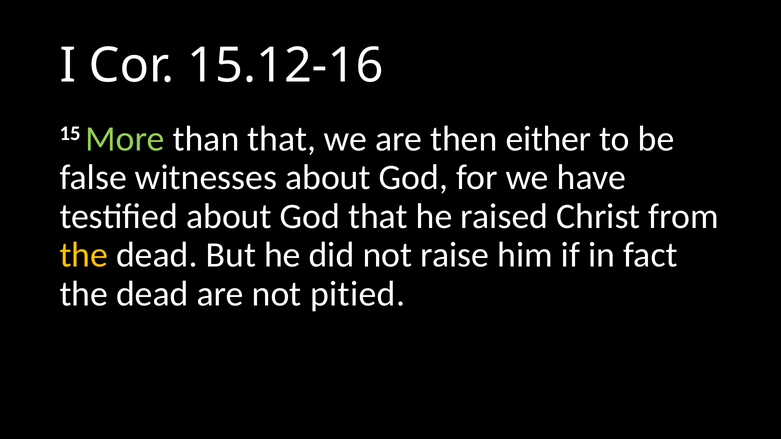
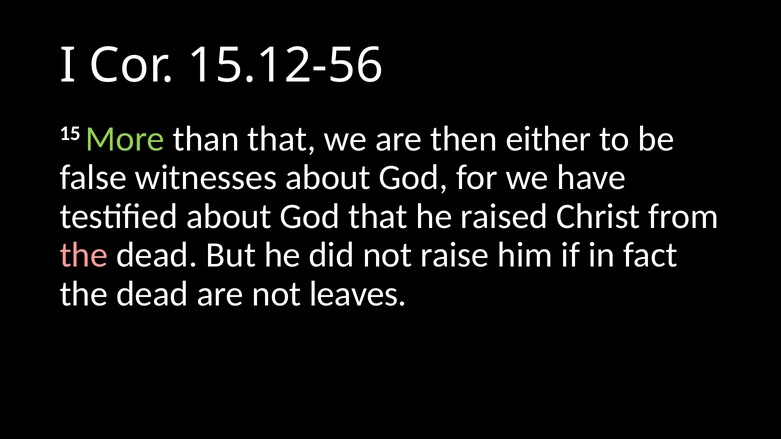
15.12-16: 15.12-16 -> 15.12-56
the at (84, 255) colour: yellow -> pink
pitied: pitied -> leaves
